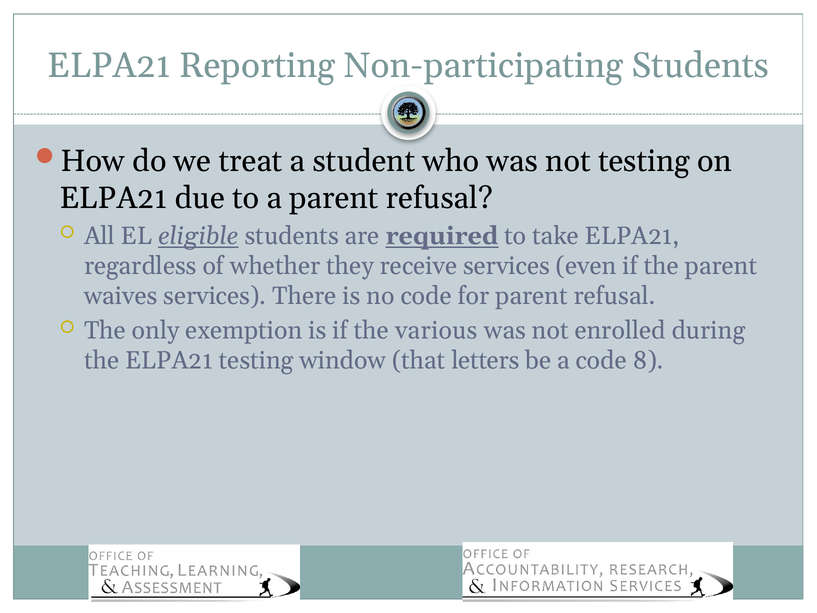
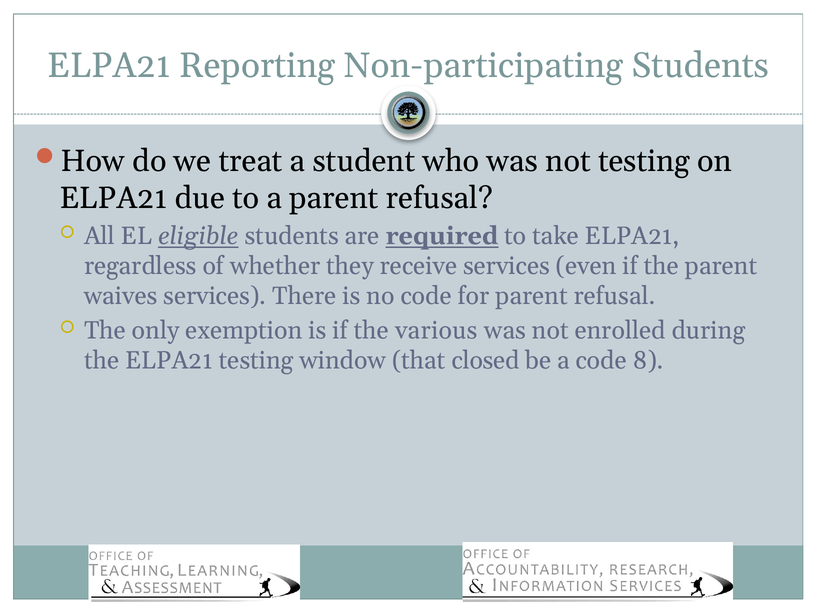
letters: letters -> closed
